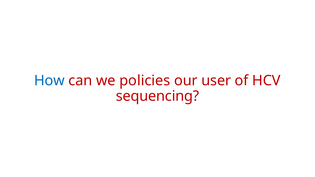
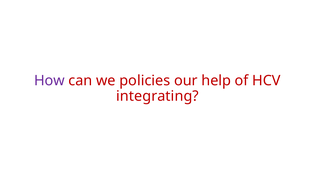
How colour: blue -> purple
user: user -> help
sequencing: sequencing -> integrating
